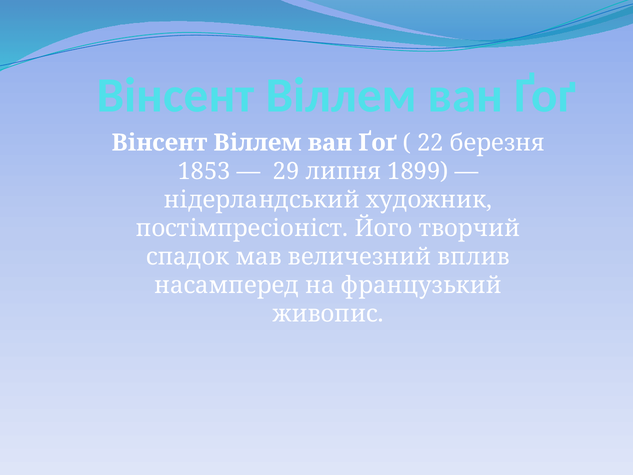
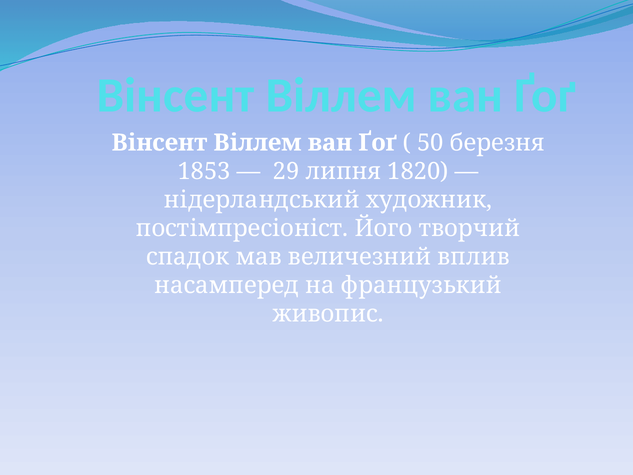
22: 22 -> 50
1899: 1899 -> 1820
